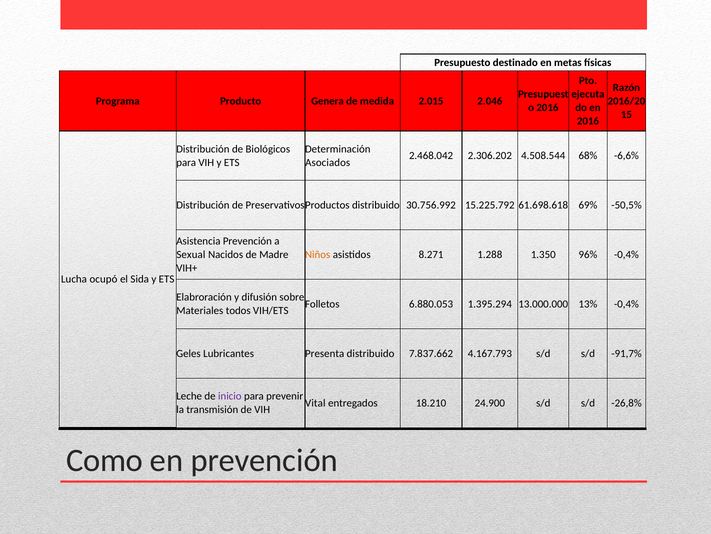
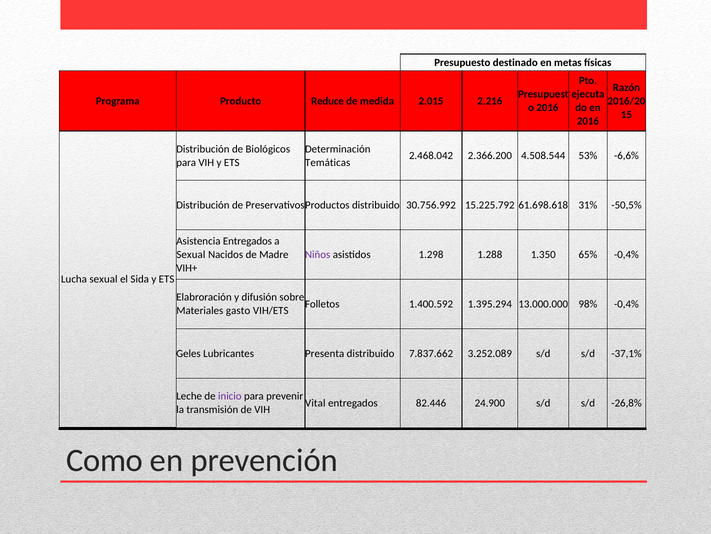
Genera: Genera -> Reduce
2.046: 2.046 -> 2.216
2.306.202: 2.306.202 -> 2.366.200
68%: 68% -> 53%
Asociados: Asociados -> Temáticas
69%: 69% -> 31%
Asistencia Prevención: Prevención -> Entregados
Niños colour: orange -> purple
8.271: 8.271 -> 1.298
96%: 96% -> 65%
Lucha ocupó: ocupó -> sexual
6.880.053: 6.880.053 -> 1.400.592
13%: 13% -> 98%
todos: todos -> gasto
4.167.793: 4.167.793 -> 3.252.089
-91,7%: -91,7% -> -37,1%
18.210: 18.210 -> 82.446
